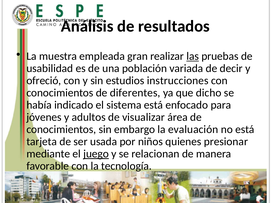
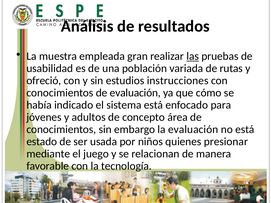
decir: decir -> rutas
de diferentes: diferentes -> evaluación
dicho: dicho -> cómo
visualizar: visualizar -> concepto
tarjeta: tarjeta -> estado
juego underline: present -> none
